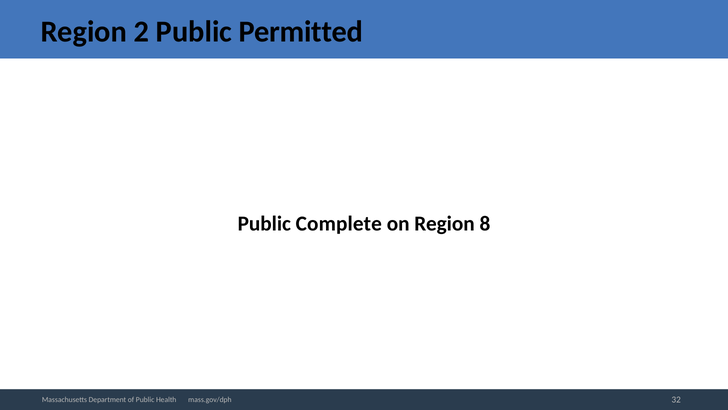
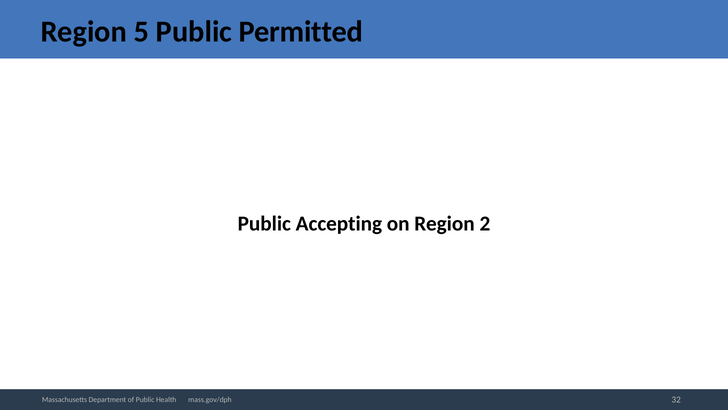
2: 2 -> 5
Complete: Complete -> Accepting
8: 8 -> 2
